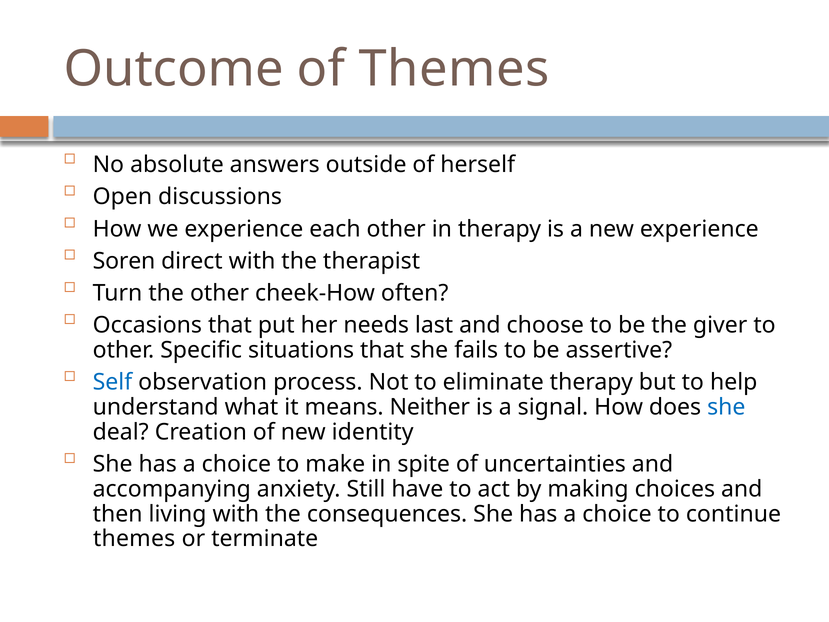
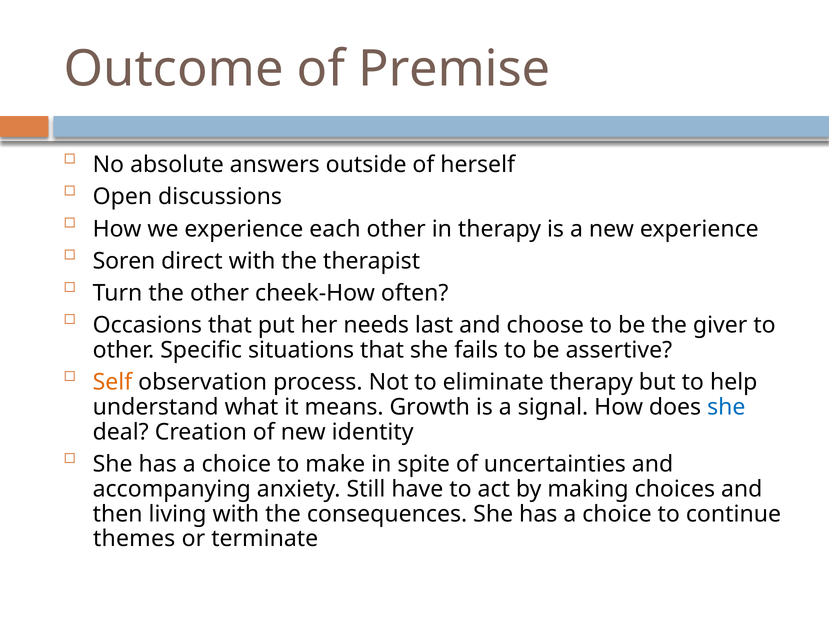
of Themes: Themes -> Premise
Self colour: blue -> orange
Neither: Neither -> Growth
